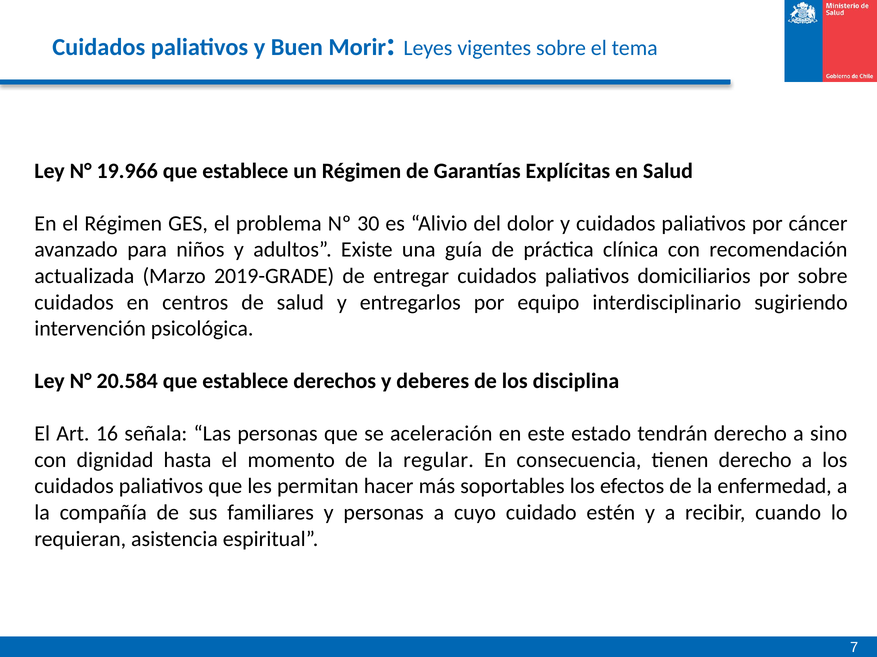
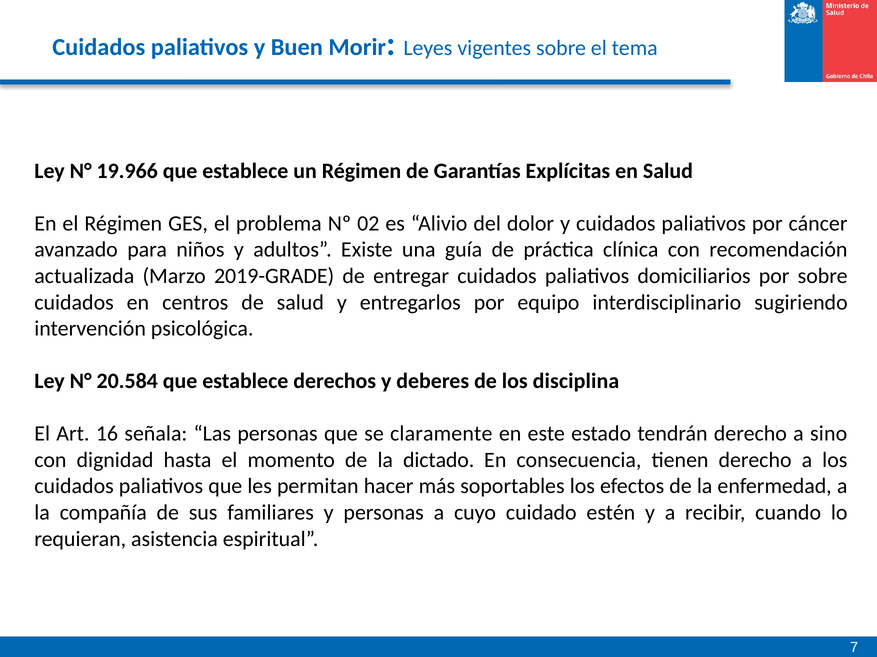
30: 30 -> 02
aceleración: aceleración -> claramente
regular: regular -> dictado
